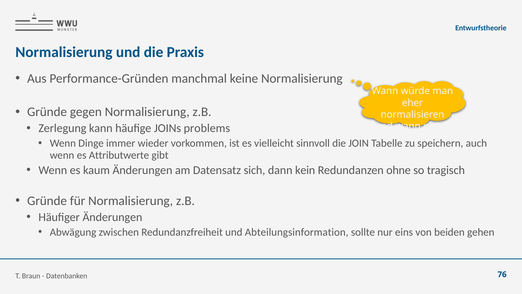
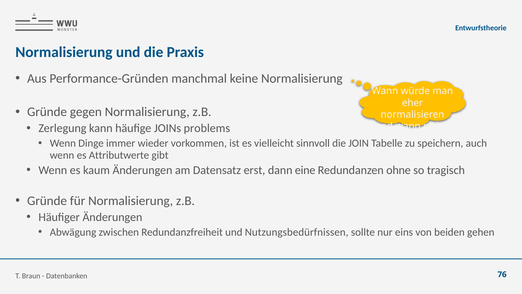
sich: sich -> erst
kein: kein -> eine
Abteilungsinformation: Abteilungsinformation -> Nutzungsbedürfnissen
